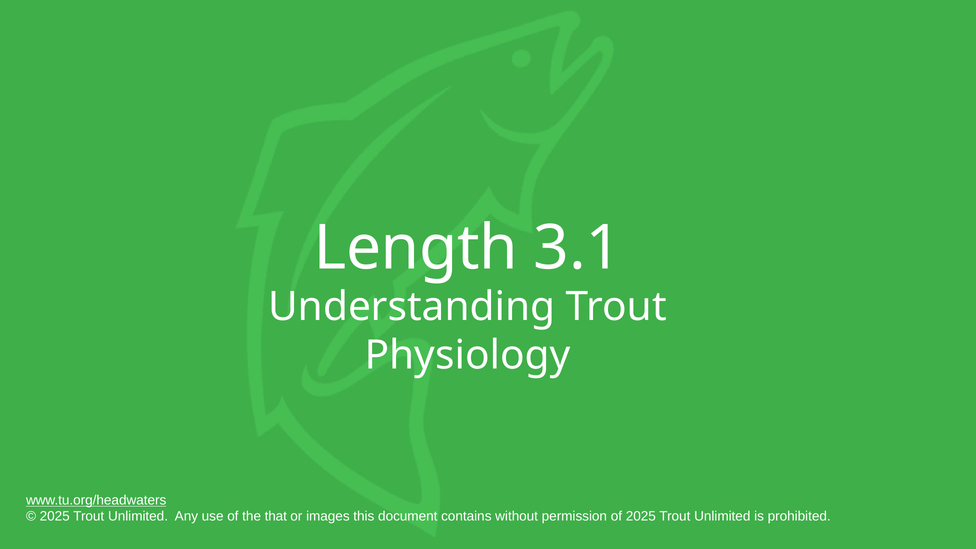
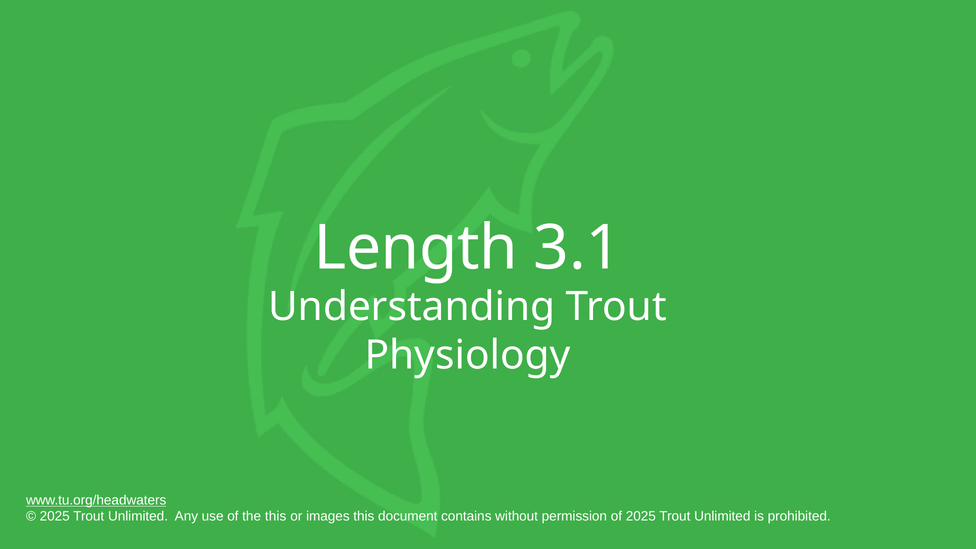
the that: that -> this
